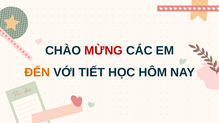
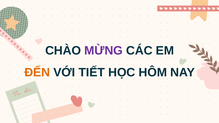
MỪNG colour: red -> purple
